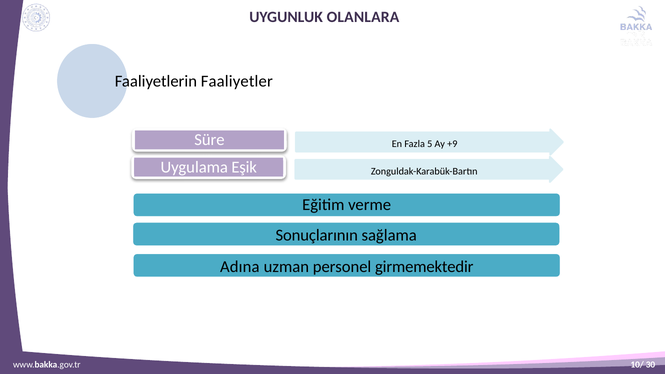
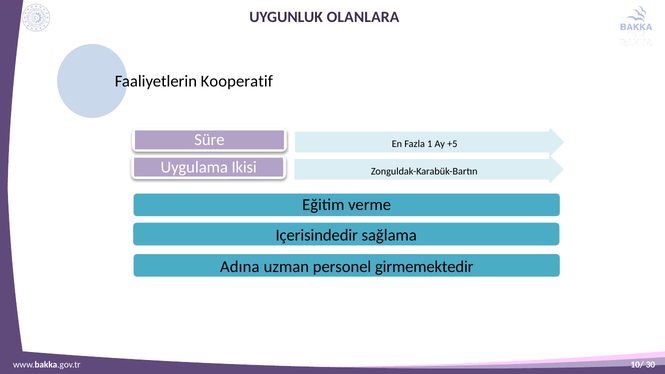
Faaliyetler: Faaliyetler -> Kooperatif
5: 5 -> 1
+9: +9 -> +5
Eşik: Eşik -> Ikisi
Sonuçlarının: Sonuçlarının -> Içerisindedir
